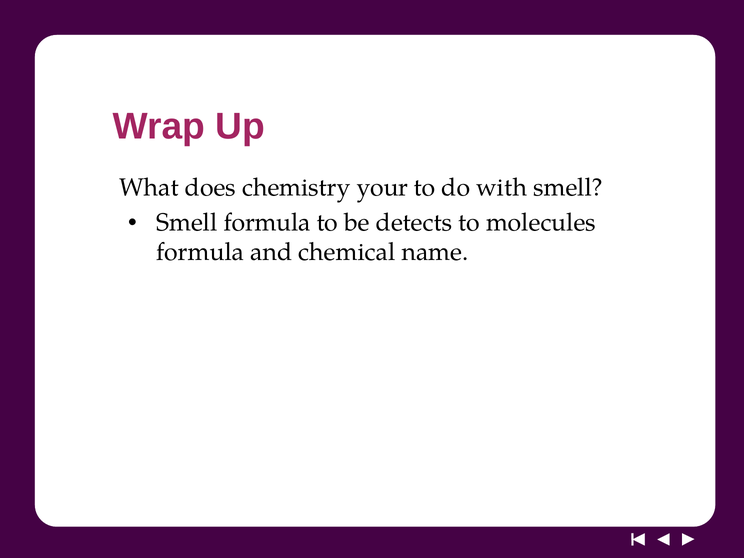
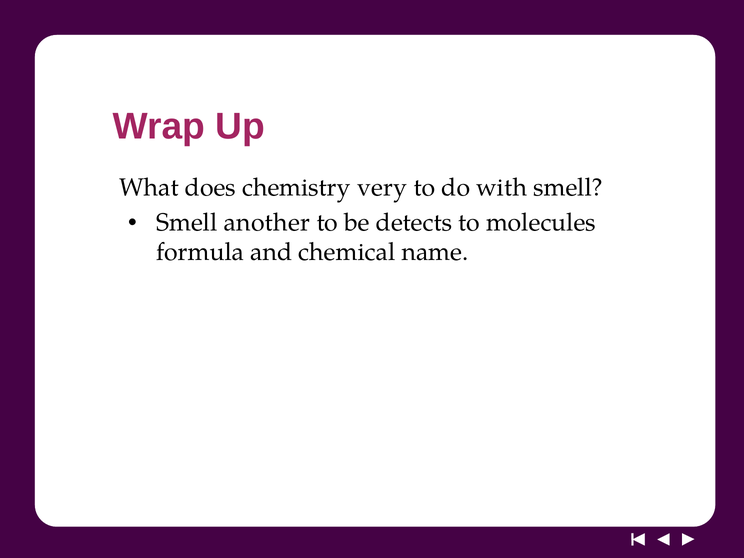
your: your -> very
Smell formula: formula -> another
